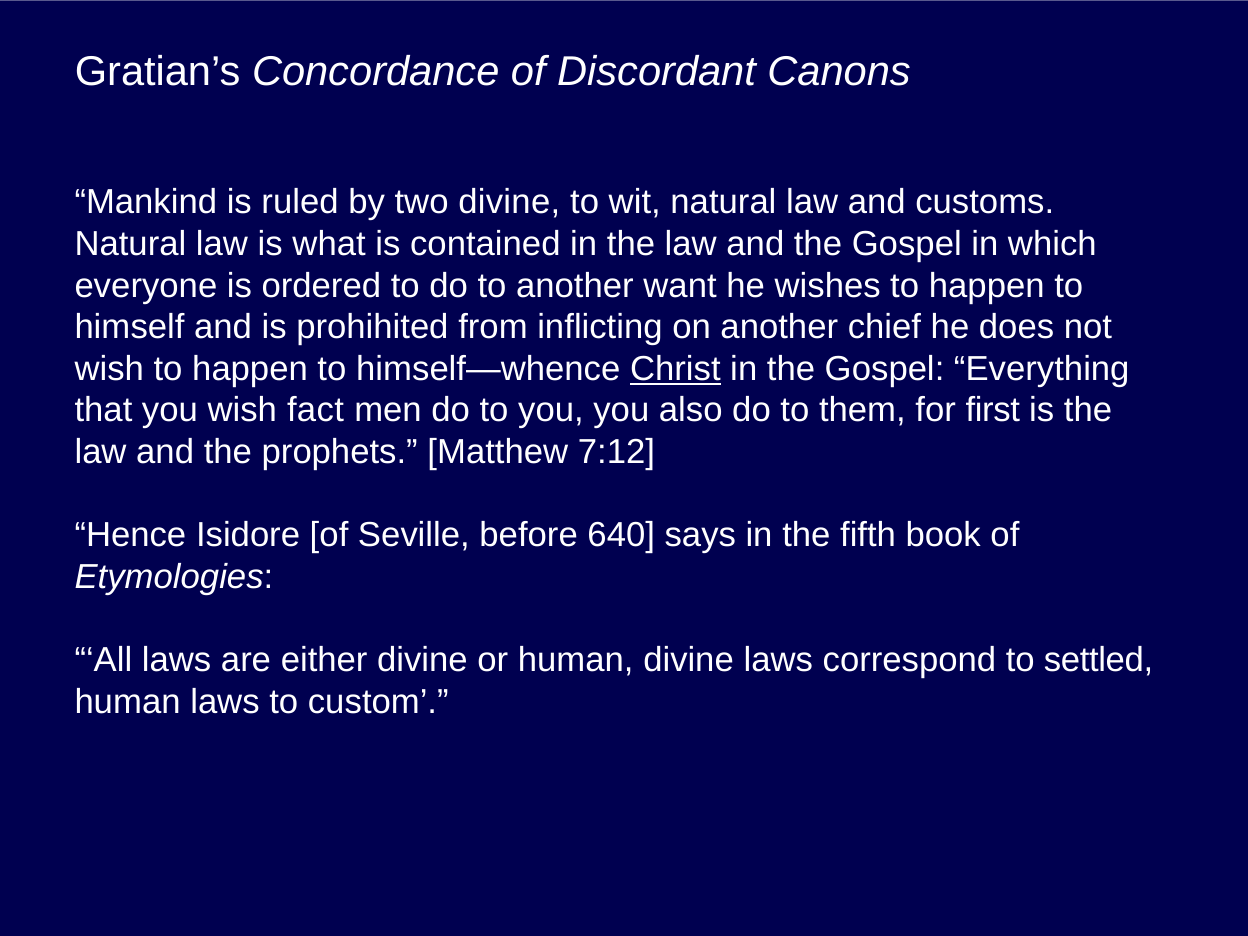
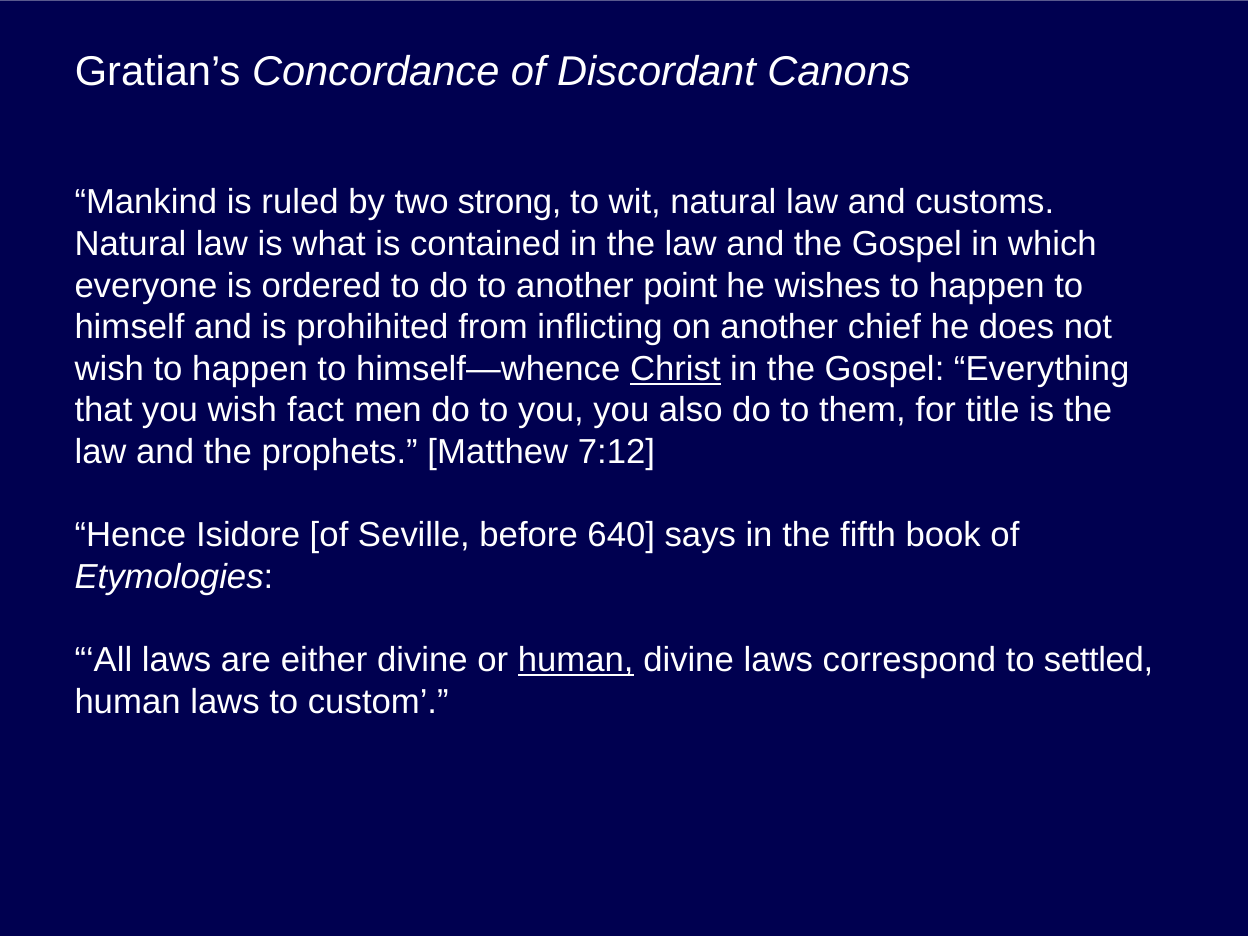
two divine: divine -> strong
want: want -> point
first: first -> title
human at (576, 660) underline: none -> present
